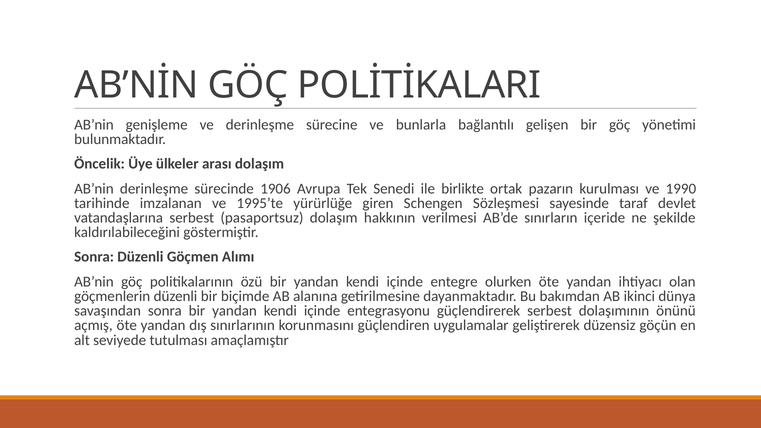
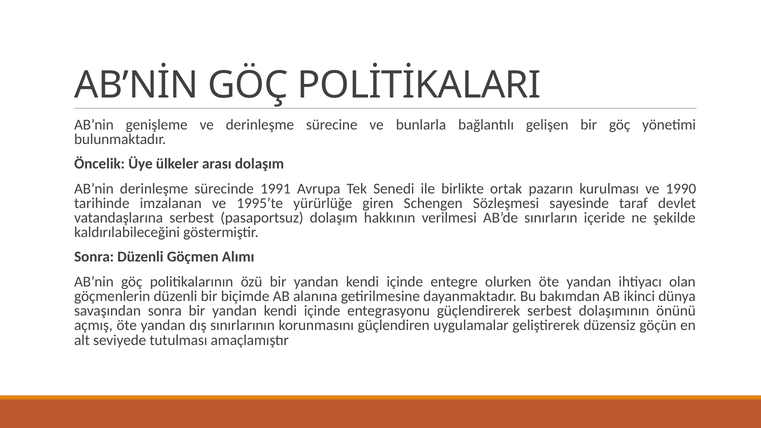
1906: 1906 -> 1991
